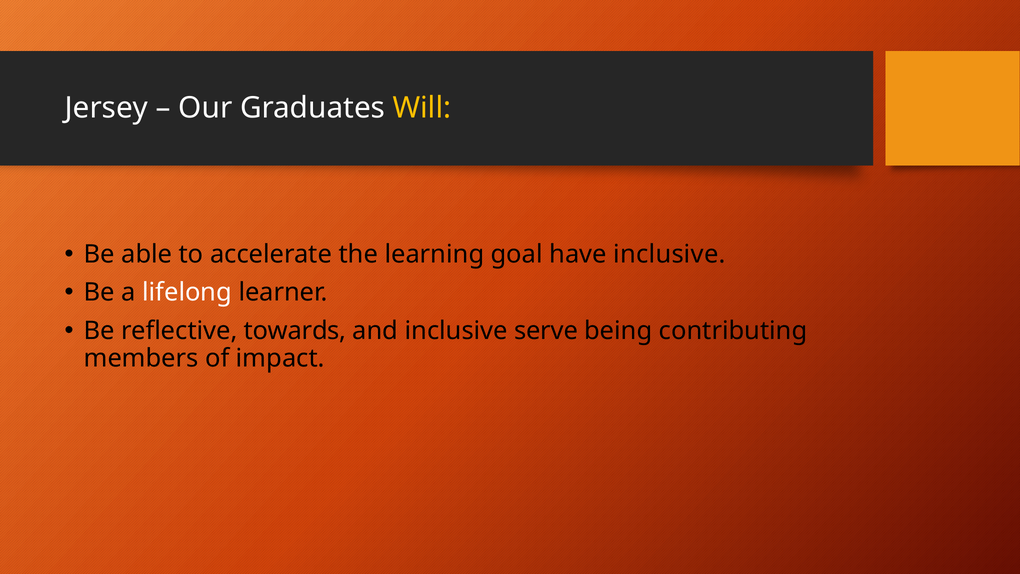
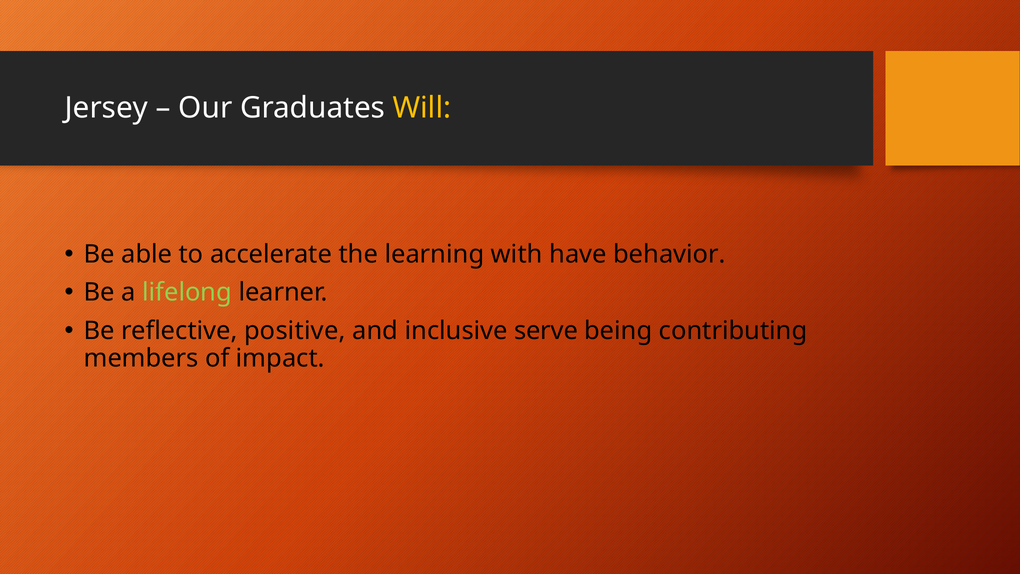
goal: goal -> with
have inclusive: inclusive -> behavior
lifelong colour: white -> light green
towards: towards -> positive
